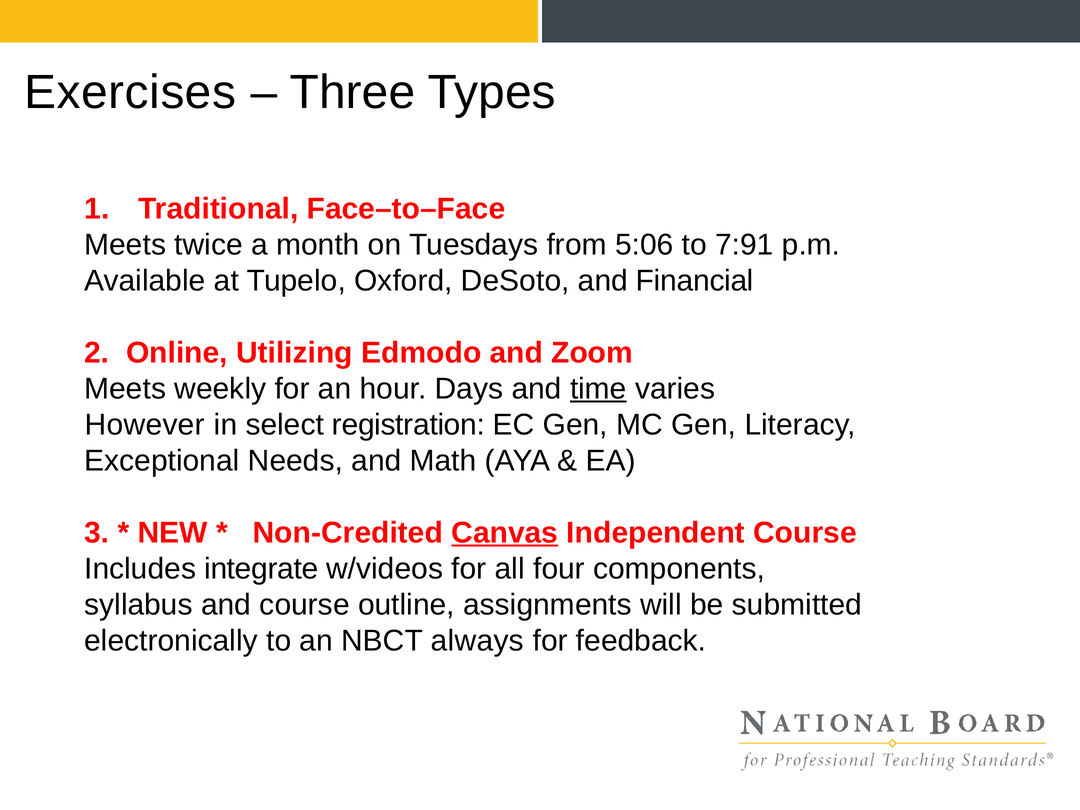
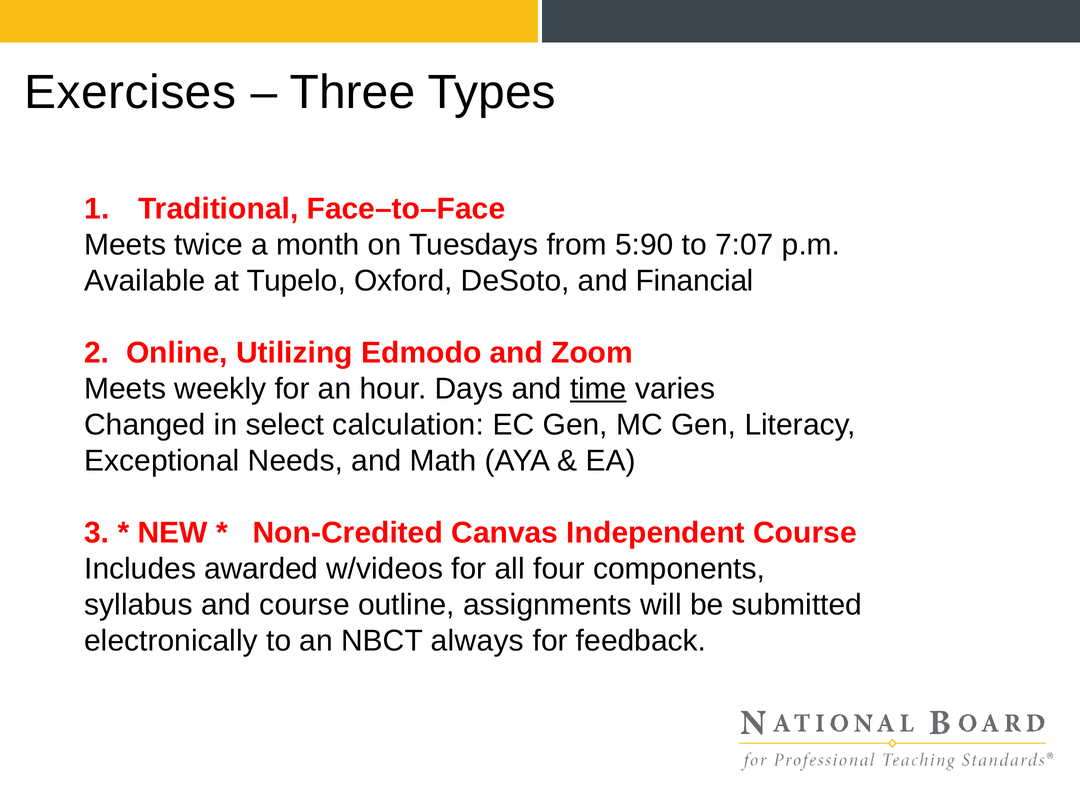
5:06: 5:06 -> 5:90
7:91: 7:91 -> 7:07
However: However -> Changed
registration: registration -> calculation
Canvas underline: present -> none
integrate: integrate -> awarded
